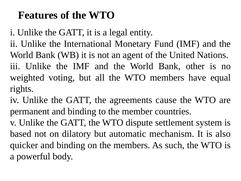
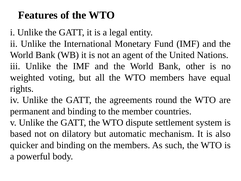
cause: cause -> round
